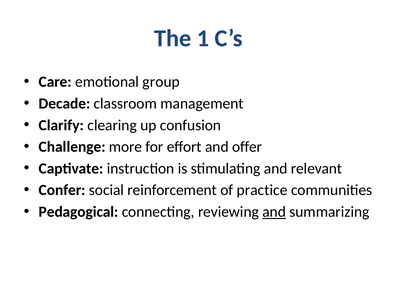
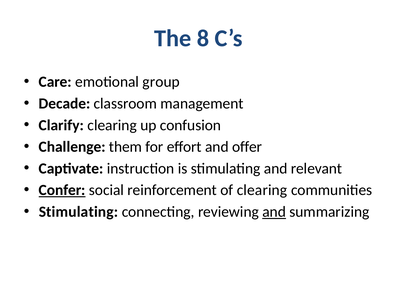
1: 1 -> 8
more: more -> them
Confer underline: none -> present
of practice: practice -> clearing
Pedagogical at (79, 212): Pedagogical -> Stimulating
